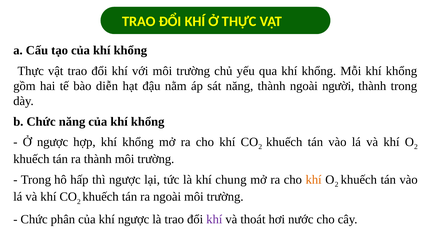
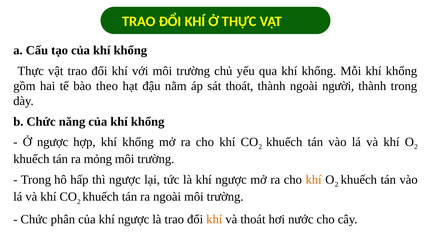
diễn: diễn -> theo
sát năng: năng -> thoát
ra thành: thành -> mỏng
là khí chung: chung -> ngược
khí at (214, 220) colour: purple -> orange
